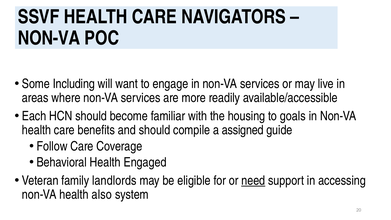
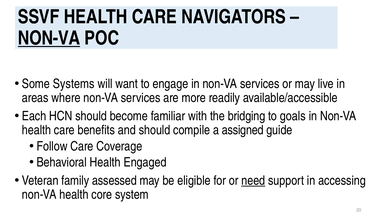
NON-VA at (49, 38) underline: none -> present
Including: Including -> Systems
housing: housing -> bridging
landlords: landlords -> assessed
also: also -> core
